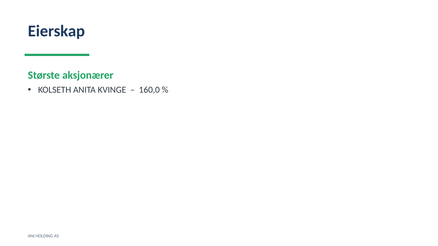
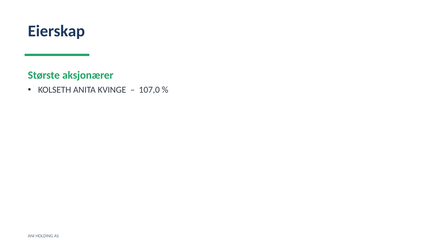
160,0: 160,0 -> 107,0
